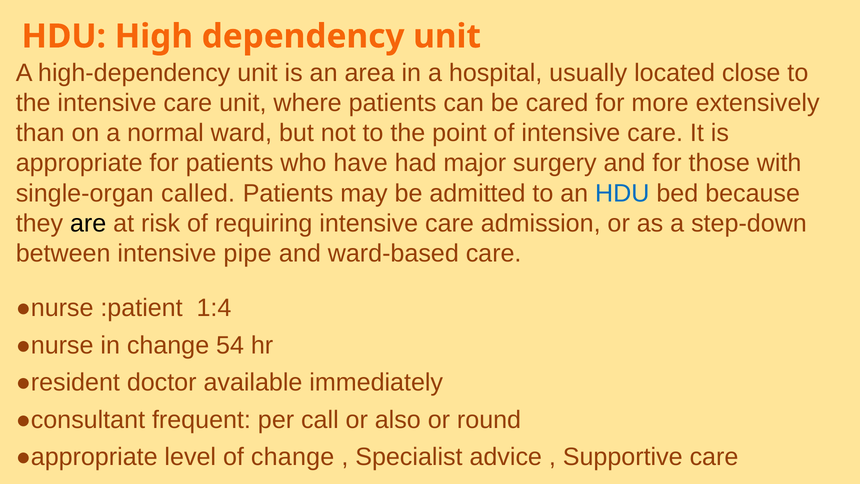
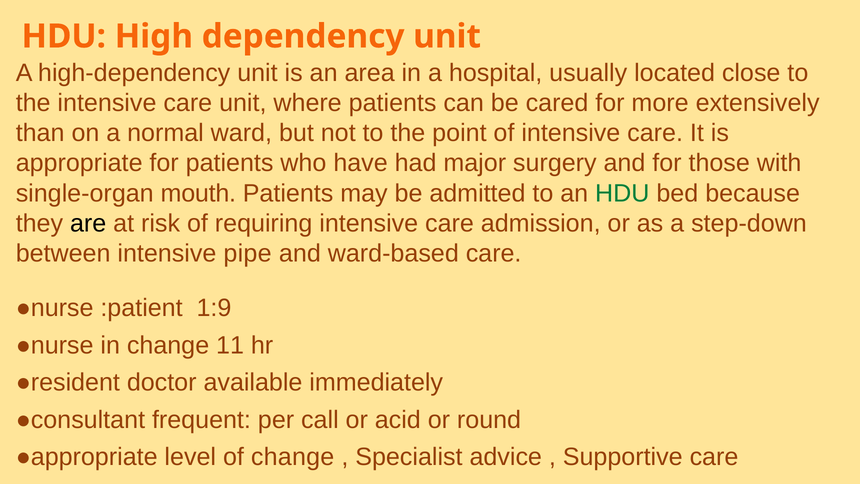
called: called -> mouth
HDU at (622, 193) colour: blue -> green
1:4: 1:4 -> 1:9
54: 54 -> 11
also: also -> acid
